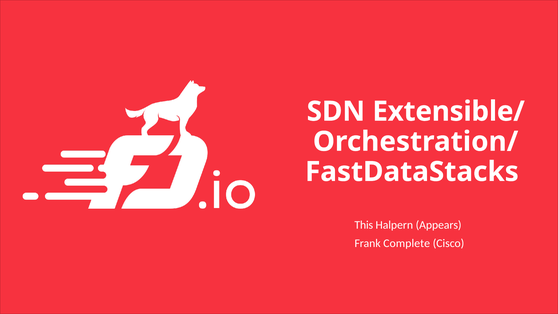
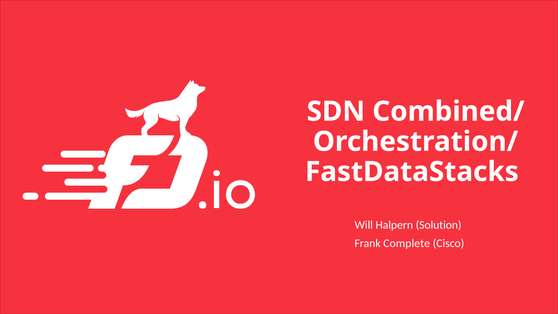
Extensible/: Extensible/ -> Combined/
This: This -> Will
Appears: Appears -> Solution
